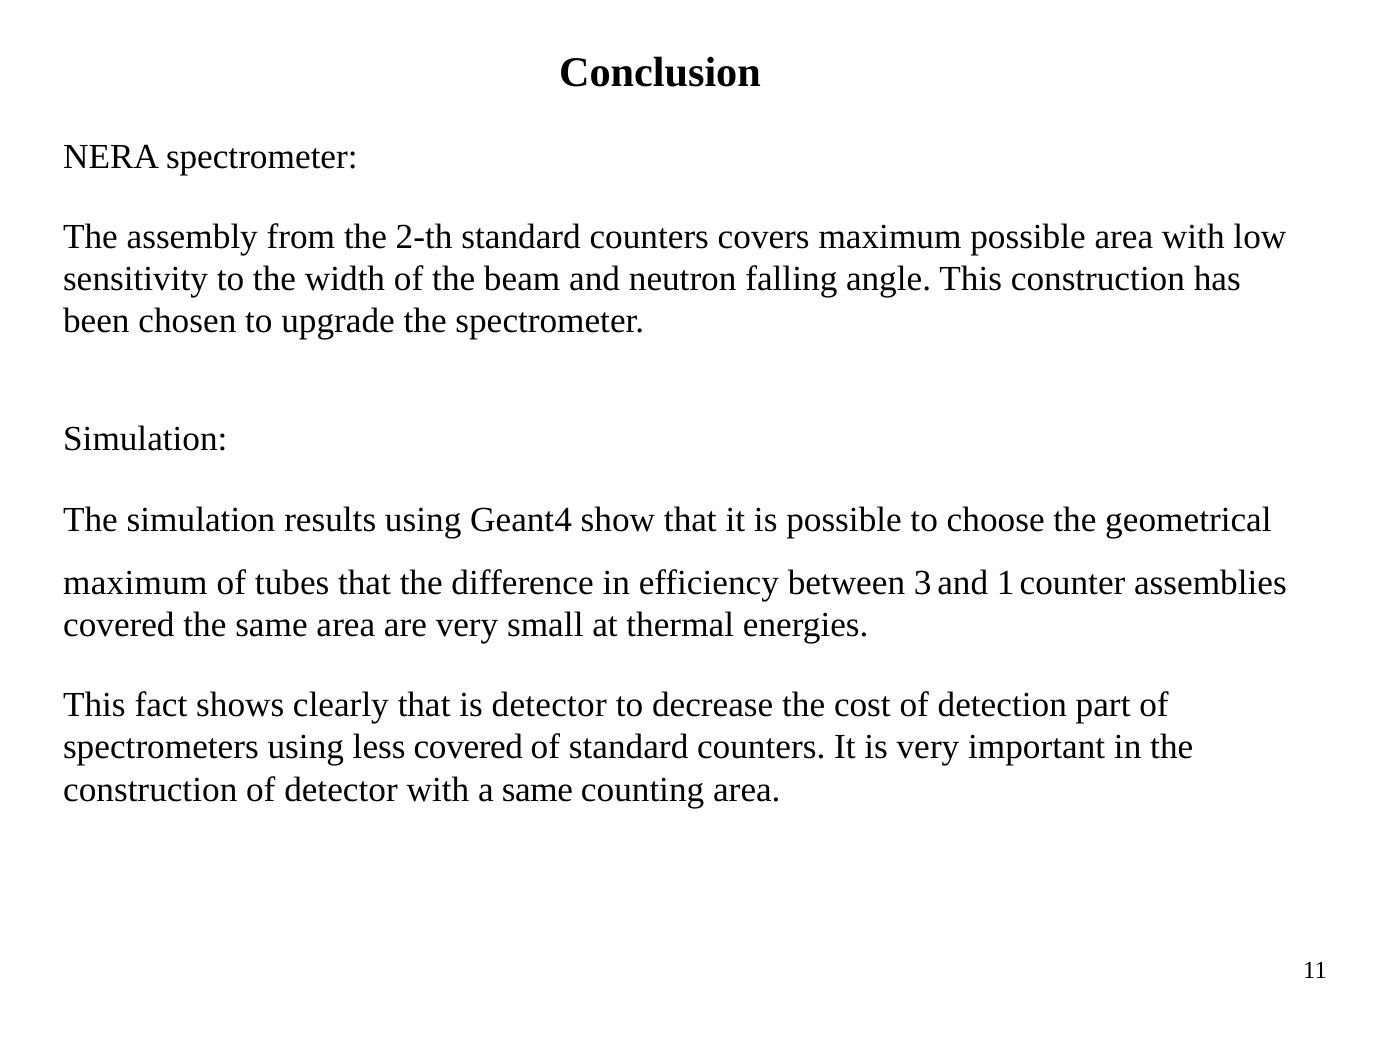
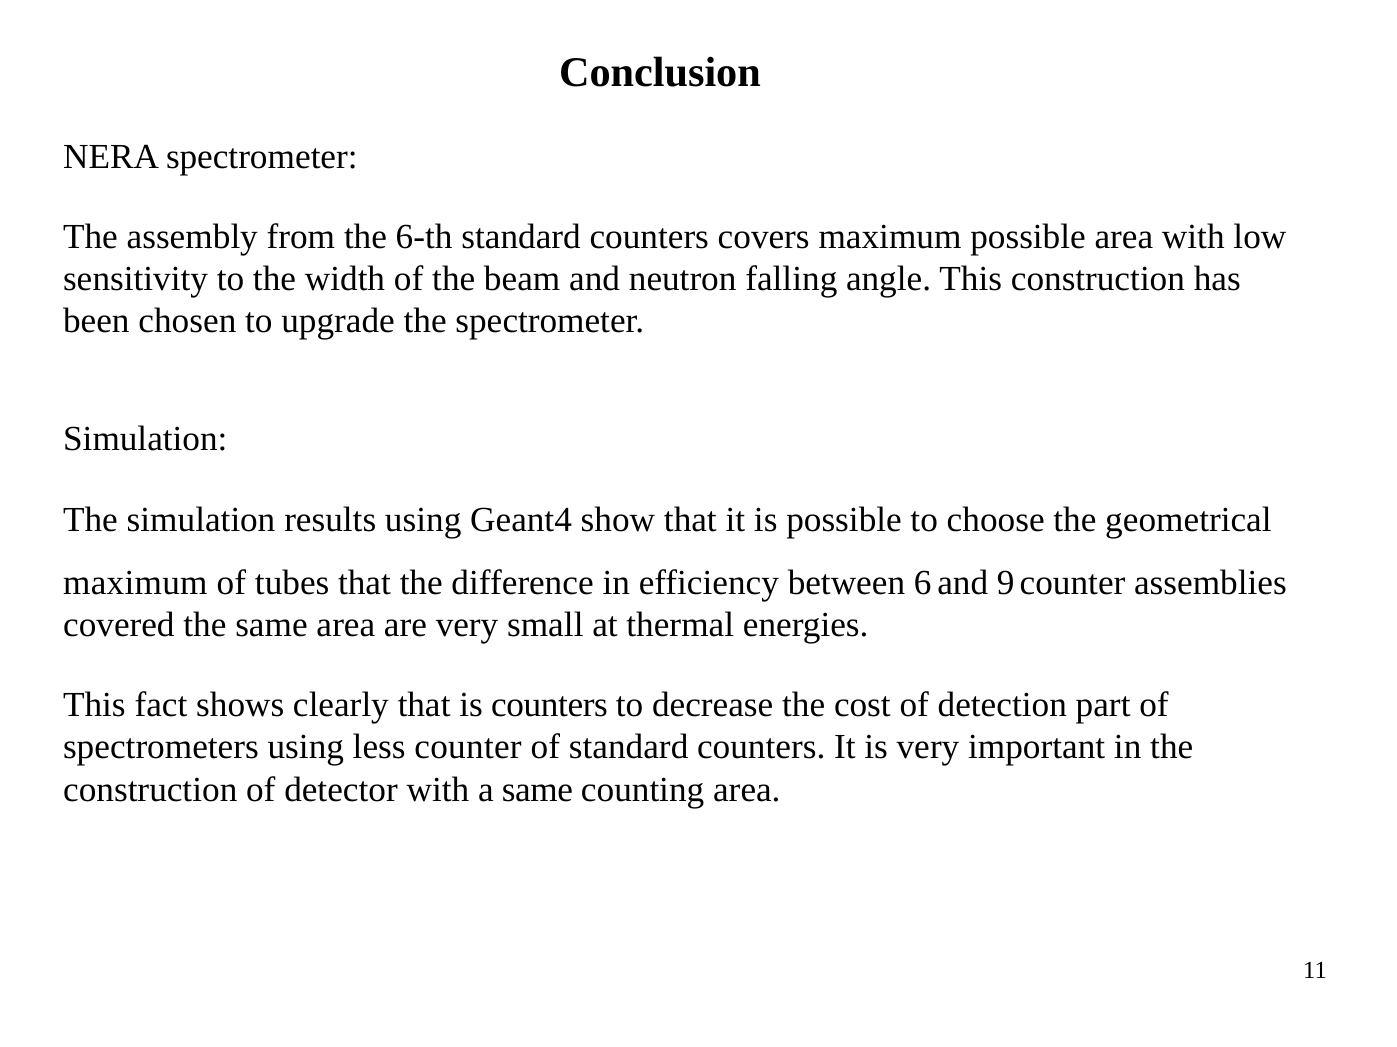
2-th: 2-th -> 6-th
3: 3 -> 6
1: 1 -> 9
is detector: detector -> counters
less covered: covered -> counter
